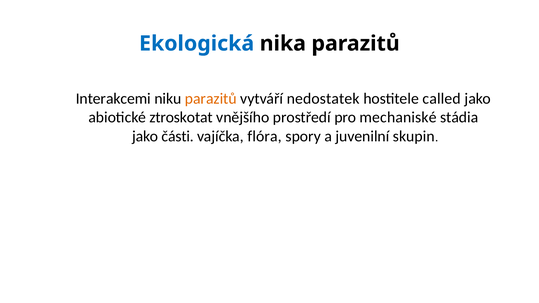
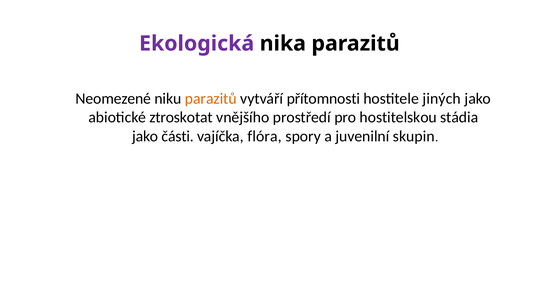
Ekologická colour: blue -> purple
Interakcemi: Interakcemi -> Neomezené
nedostatek: nedostatek -> přítomnosti
called: called -> jiných
mechaniské: mechaniské -> hostitelskou
